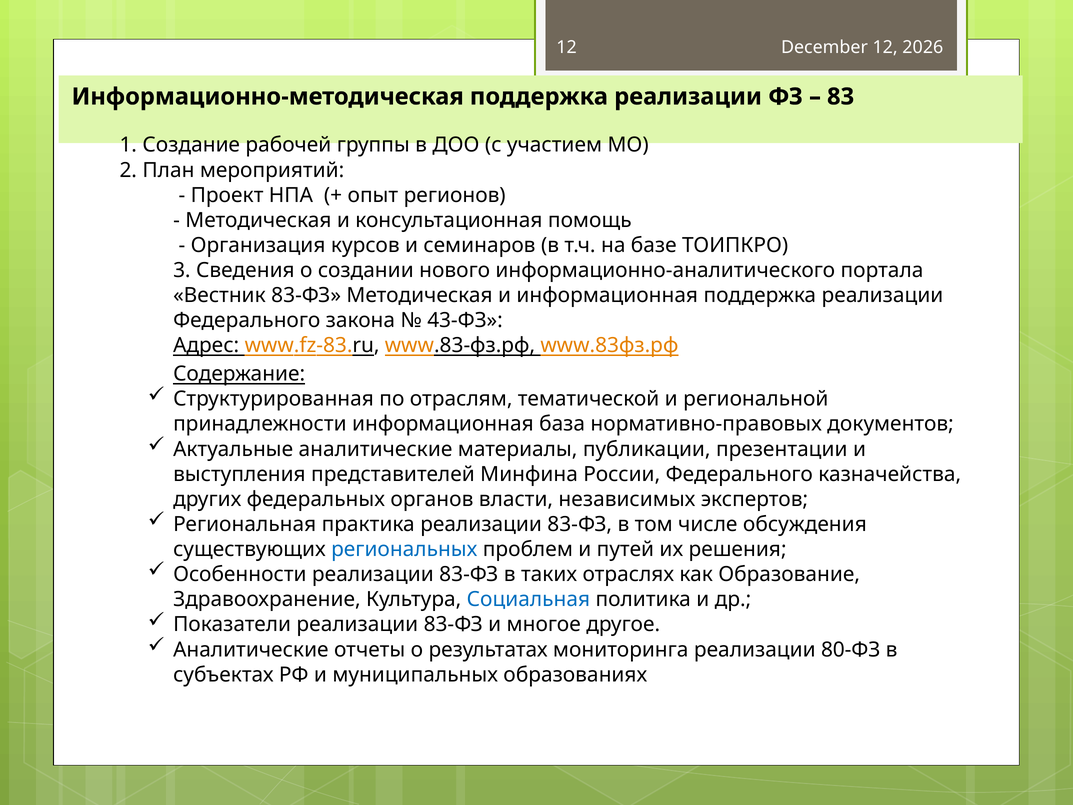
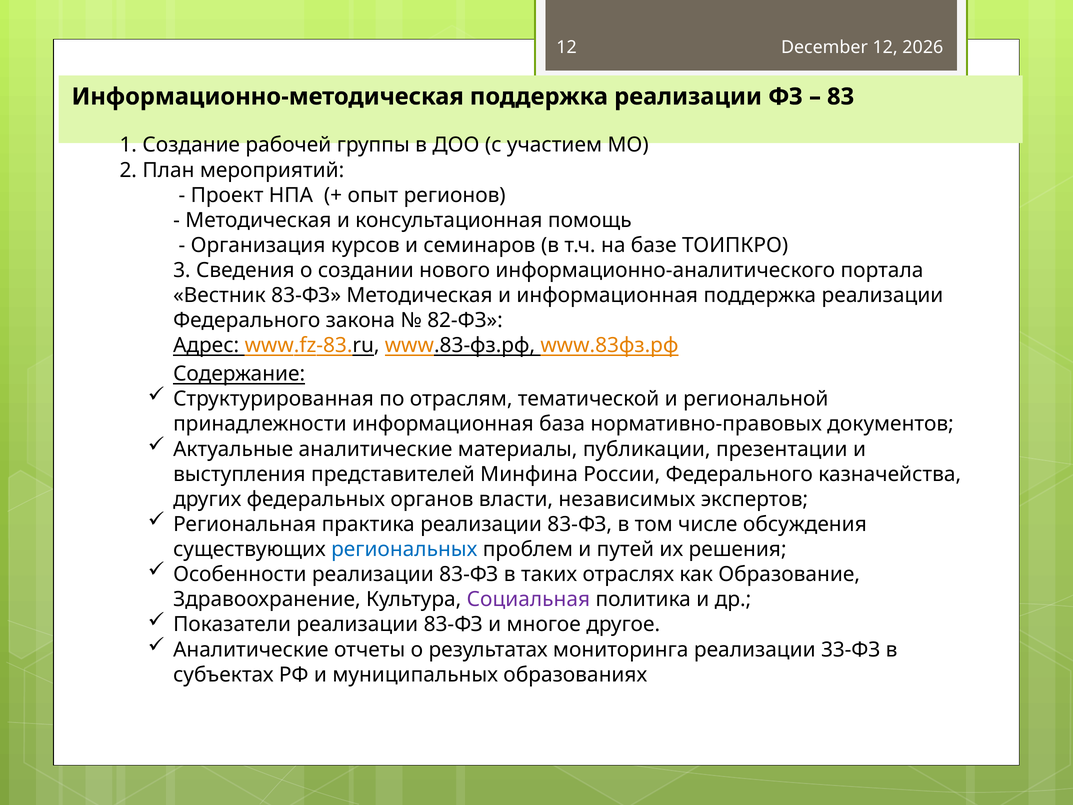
43-ФЗ: 43-ФЗ -> 82-ФЗ
Социальная colour: blue -> purple
80-ФЗ: 80-ФЗ -> 33-ФЗ
